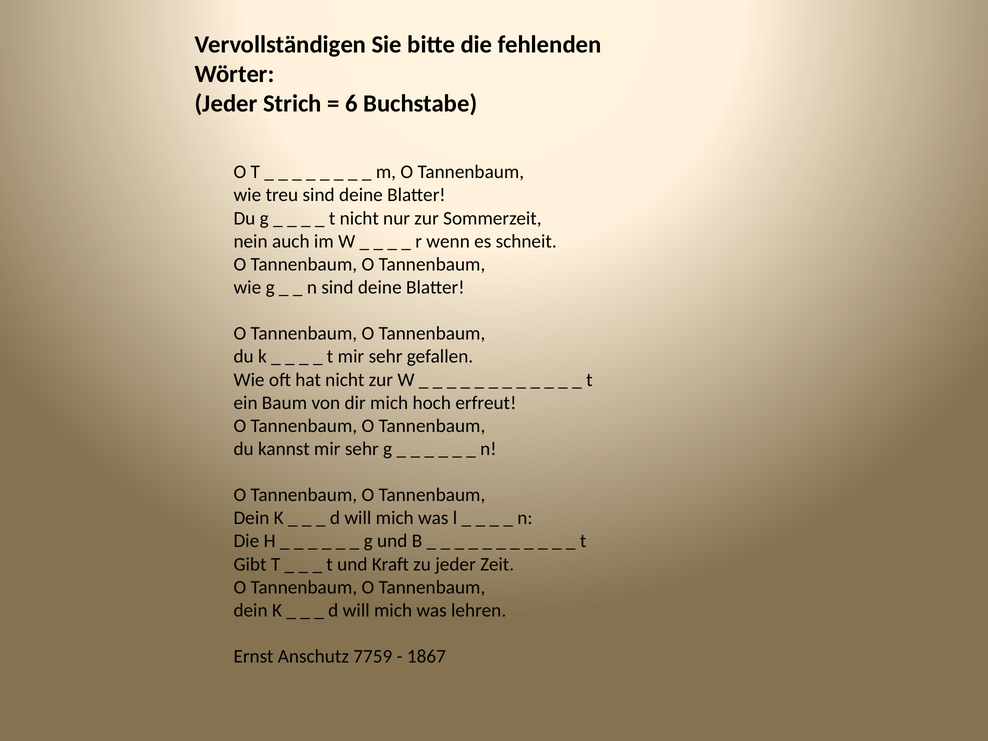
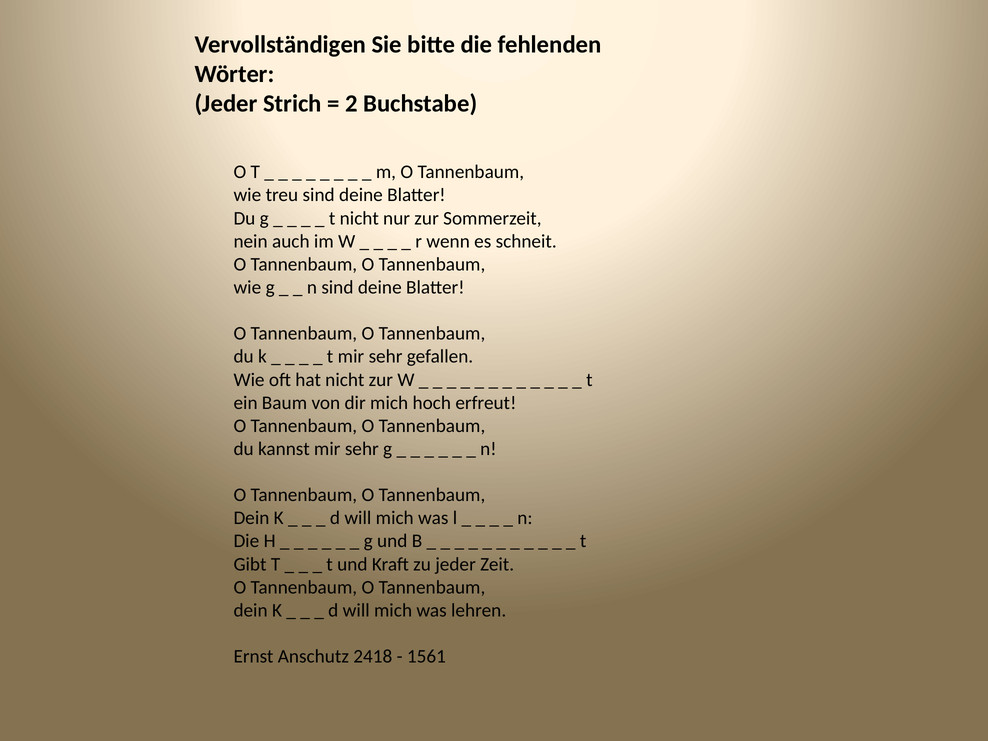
6: 6 -> 2
7759: 7759 -> 2418
1867: 1867 -> 1561
